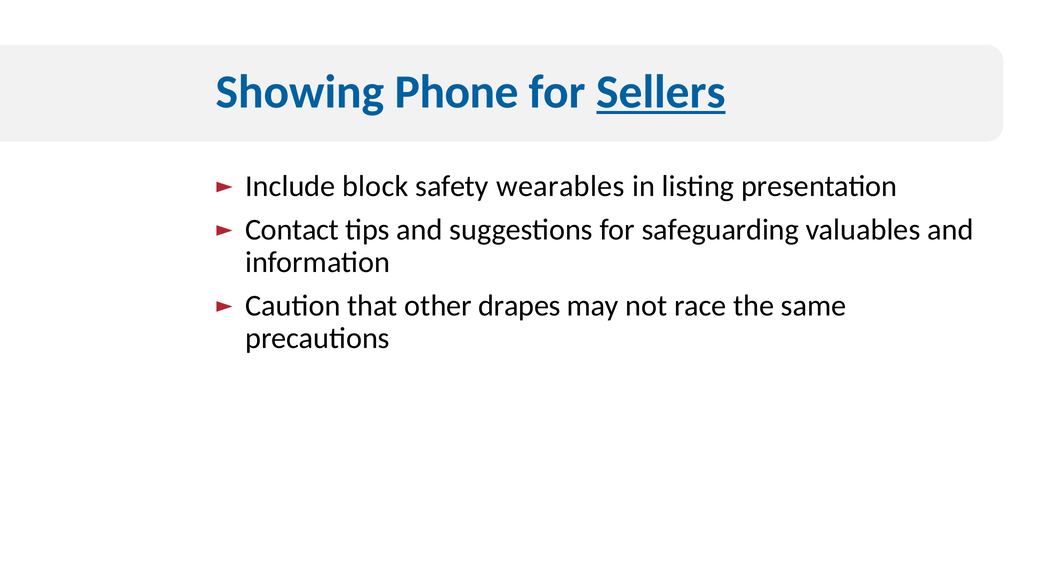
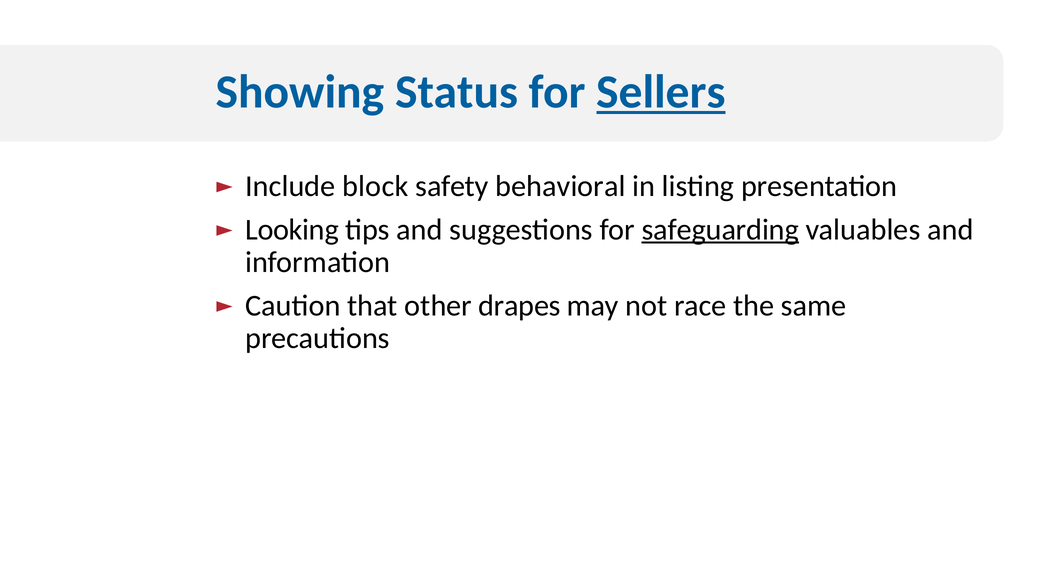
Phone: Phone -> Status
wearables: wearables -> behavioral
Contact: Contact -> Looking
safeguarding underline: none -> present
